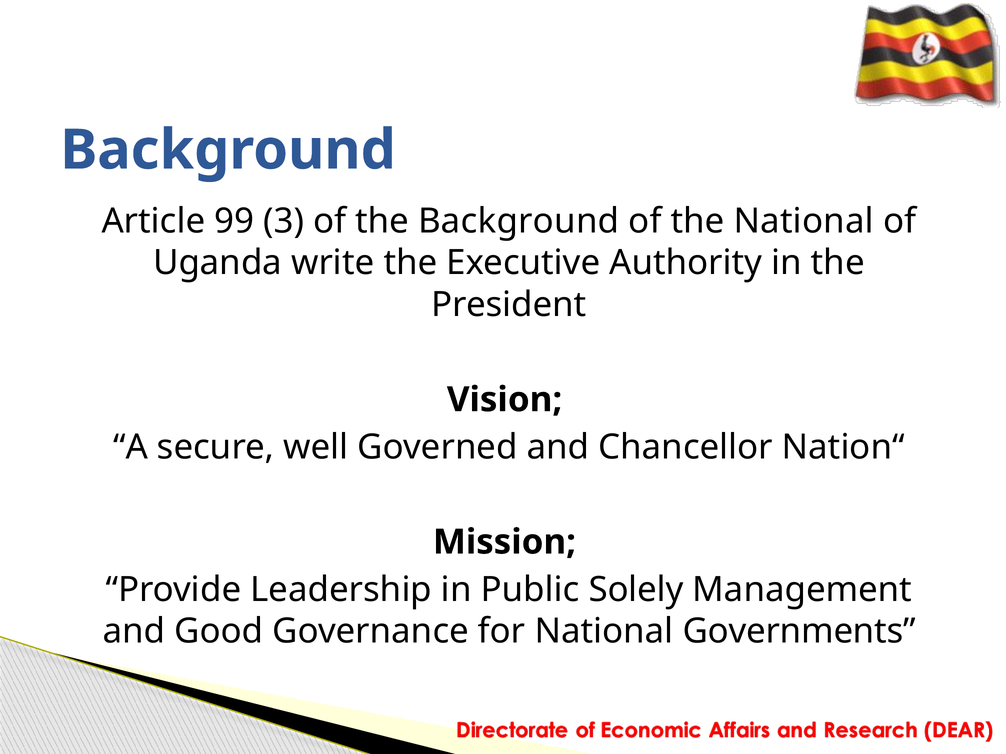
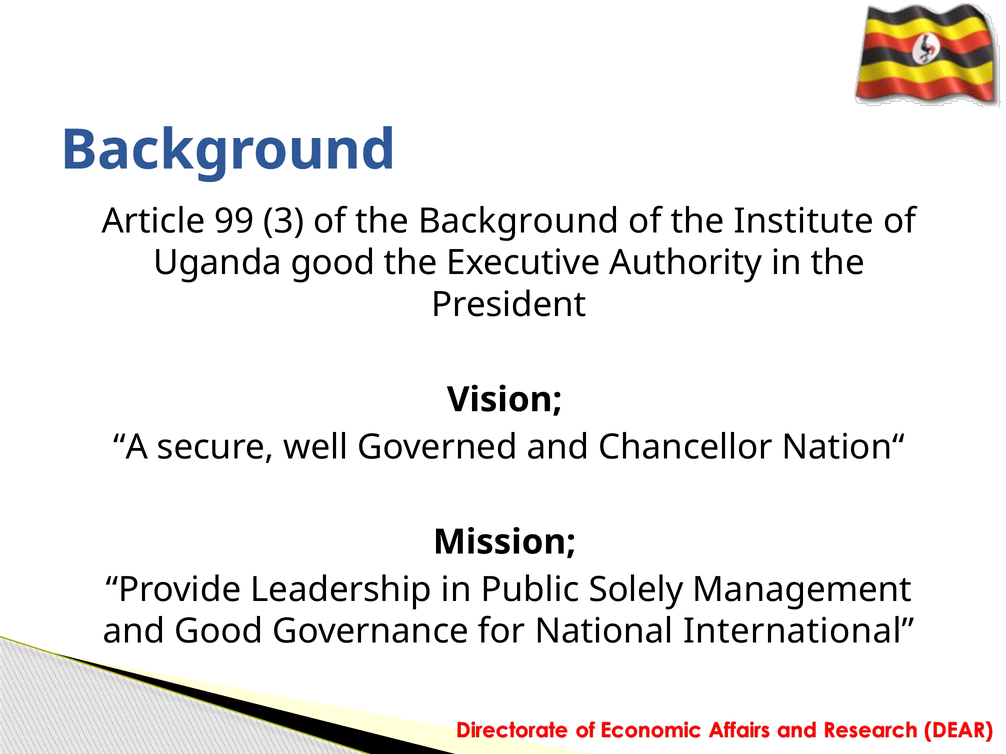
the National: National -> Institute
Uganda write: write -> good
Governments: Governments -> International
